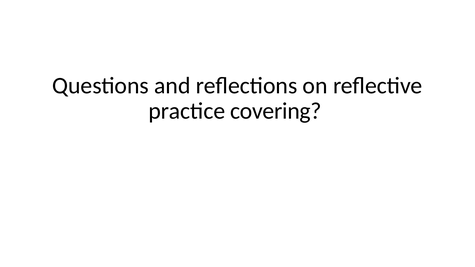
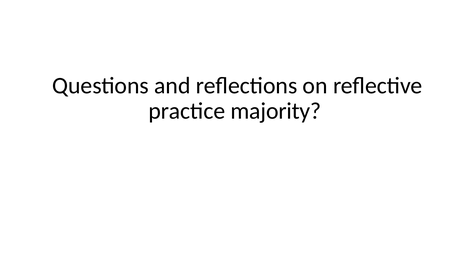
covering: covering -> majority
